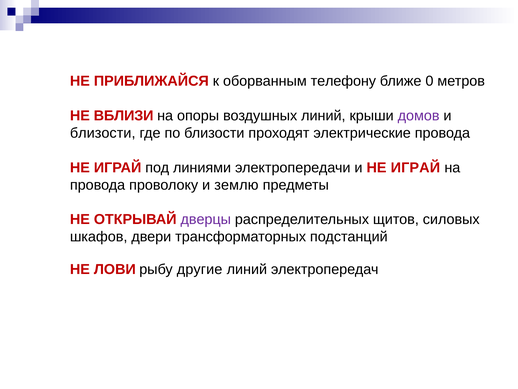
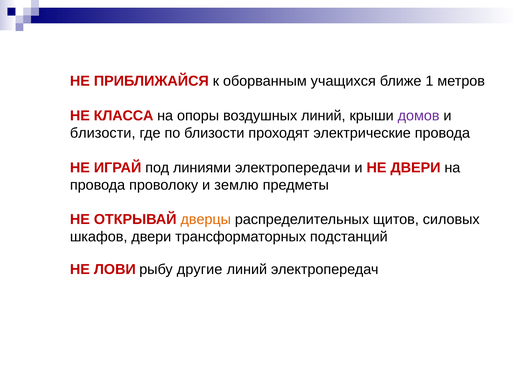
телефону: телефону -> учащихся
0: 0 -> 1
ВБЛИЗИ: ВБЛИЗИ -> КЛАССА
и НЕ ИГРАЙ: ИГРАЙ -> ДВЕРИ
дверцы colour: purple -> orange
